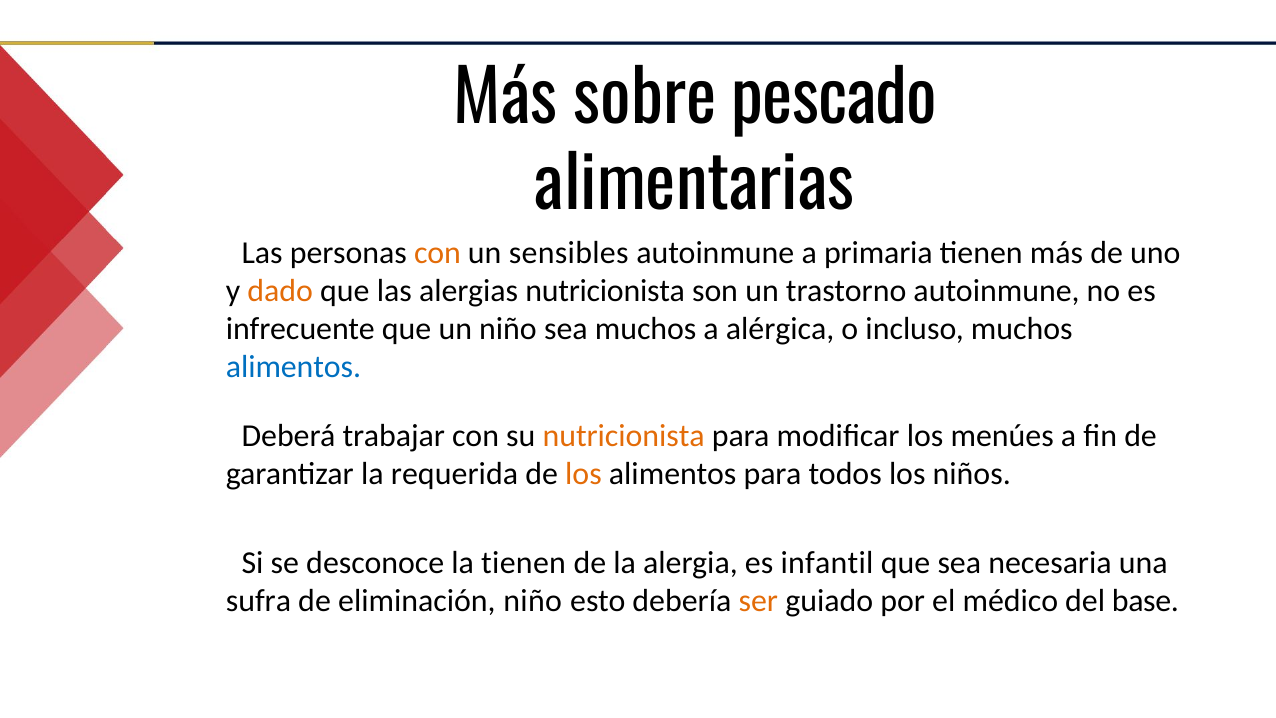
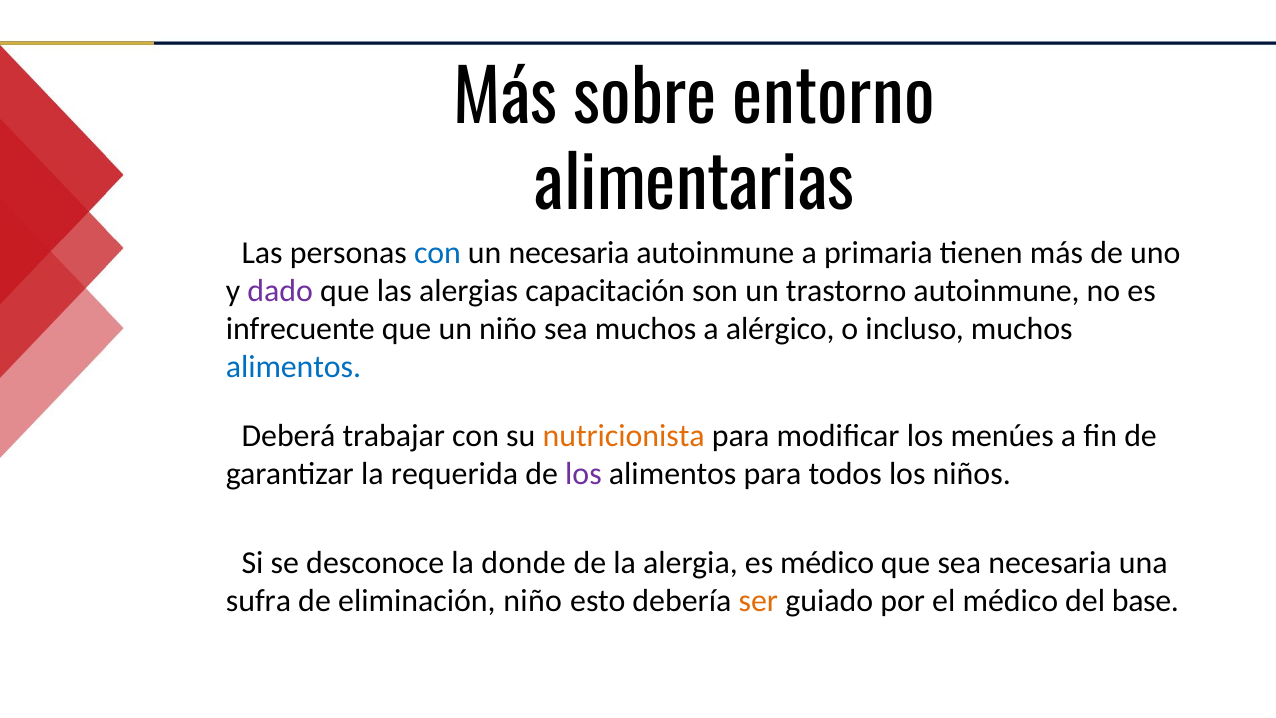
pescado: pescado -> entorno
con at (437, 252) colour: orange -> blue
un sensibles: sensibles -> necesaria
dado colour: orange -> purple
alergias nutricionista: nutricionista -> capacitación
alérgica: alérgica -> alérgico
los at (583, 474) colour: orange -> purple
la tienen: tienen -> donde
es infantil: infantil -> médico
